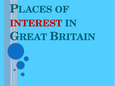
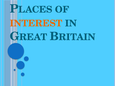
INTEREST colour: red -> orange
